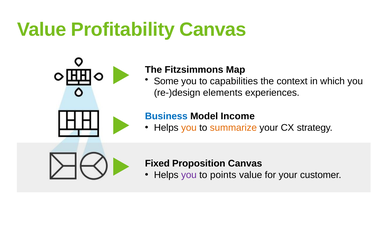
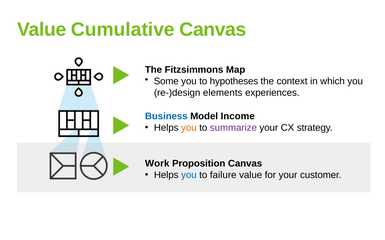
Profitability: Profitability -> Cumulative
capabilities: capabilities -> hypotheses
summarize colour: orange -> purple
Fixed: Fixed -> Work
you at (189, 175) colour: purple -> blue
points: points -> failure
